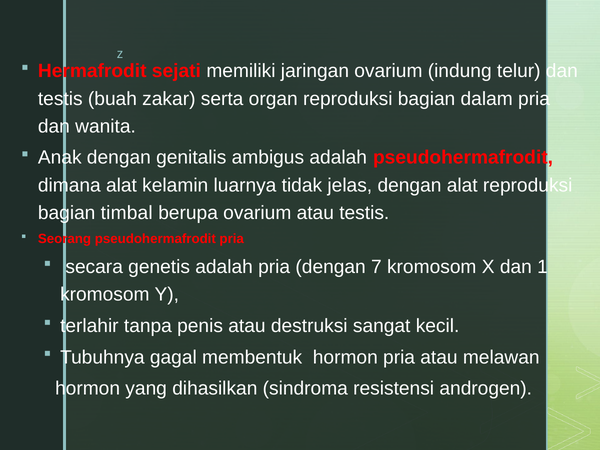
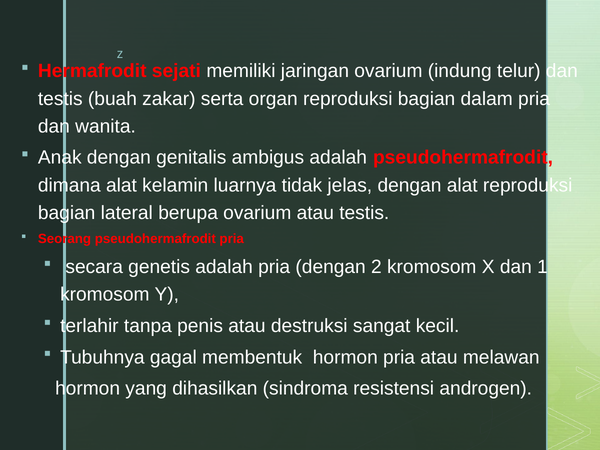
timbal: timbal -> lateral
7: 7 -> 2
